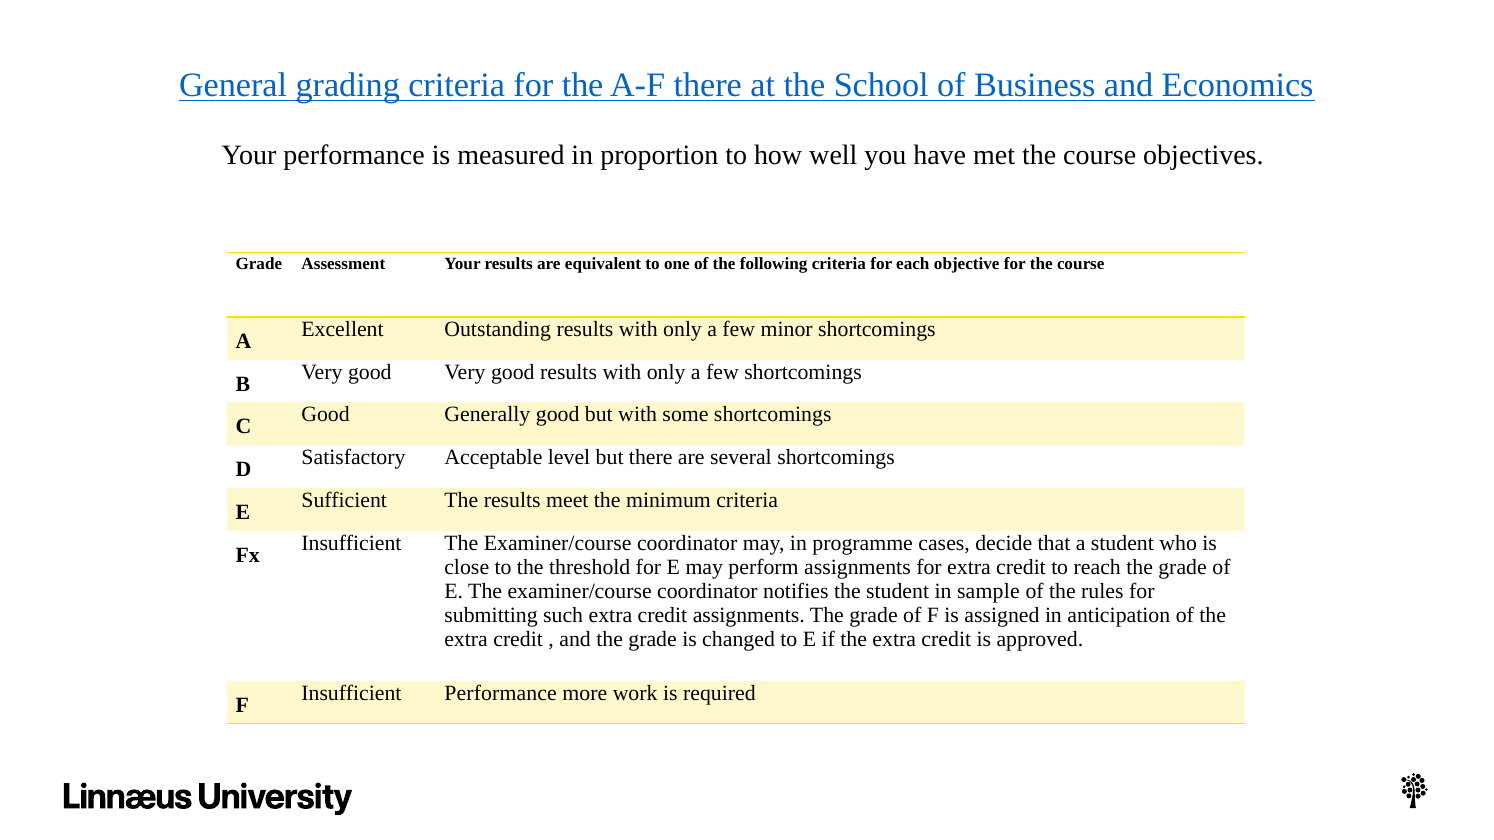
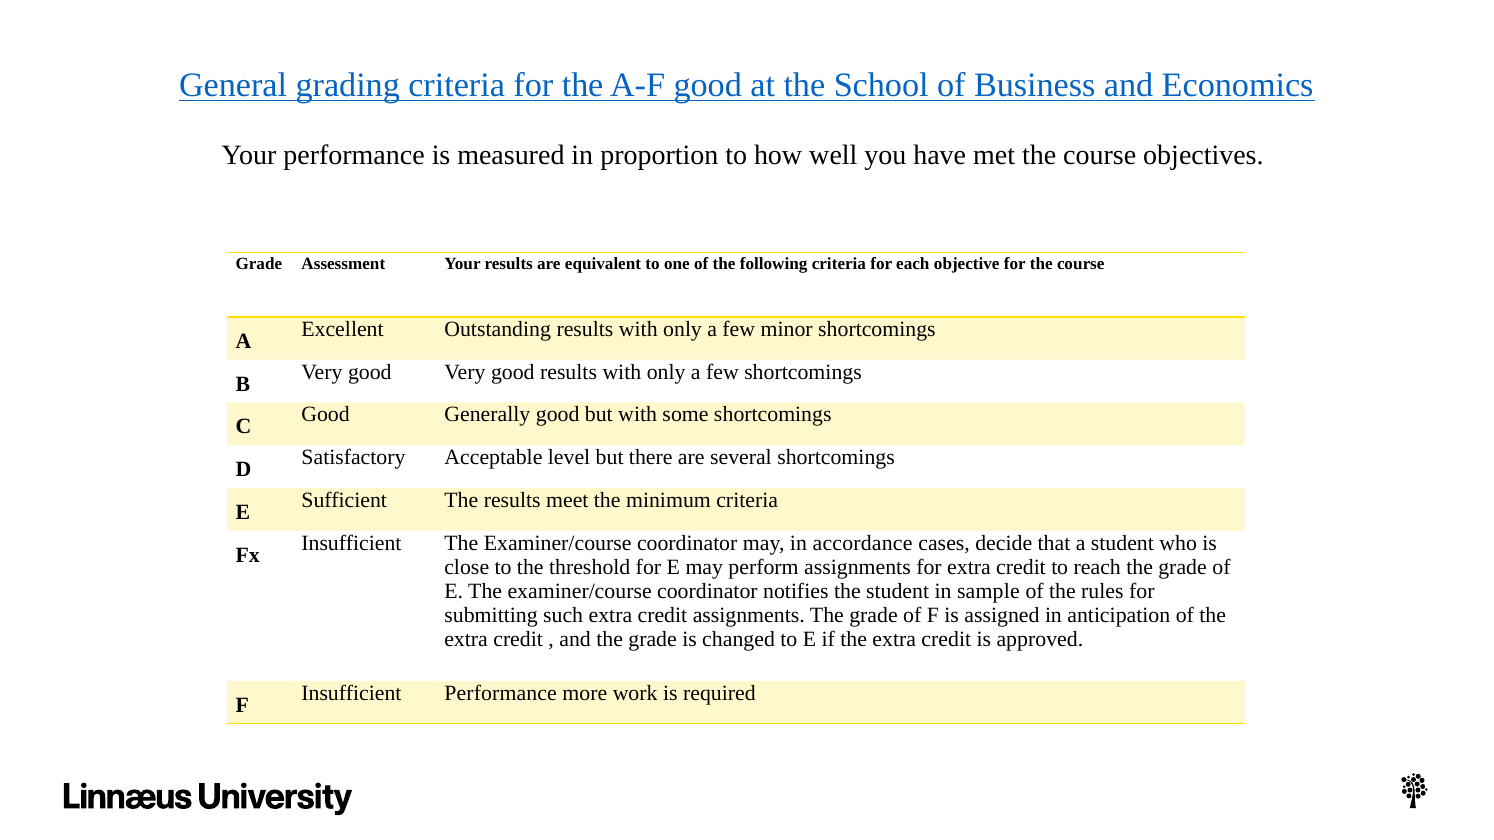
A-F there: there -> good
programme: programme -> accordance
